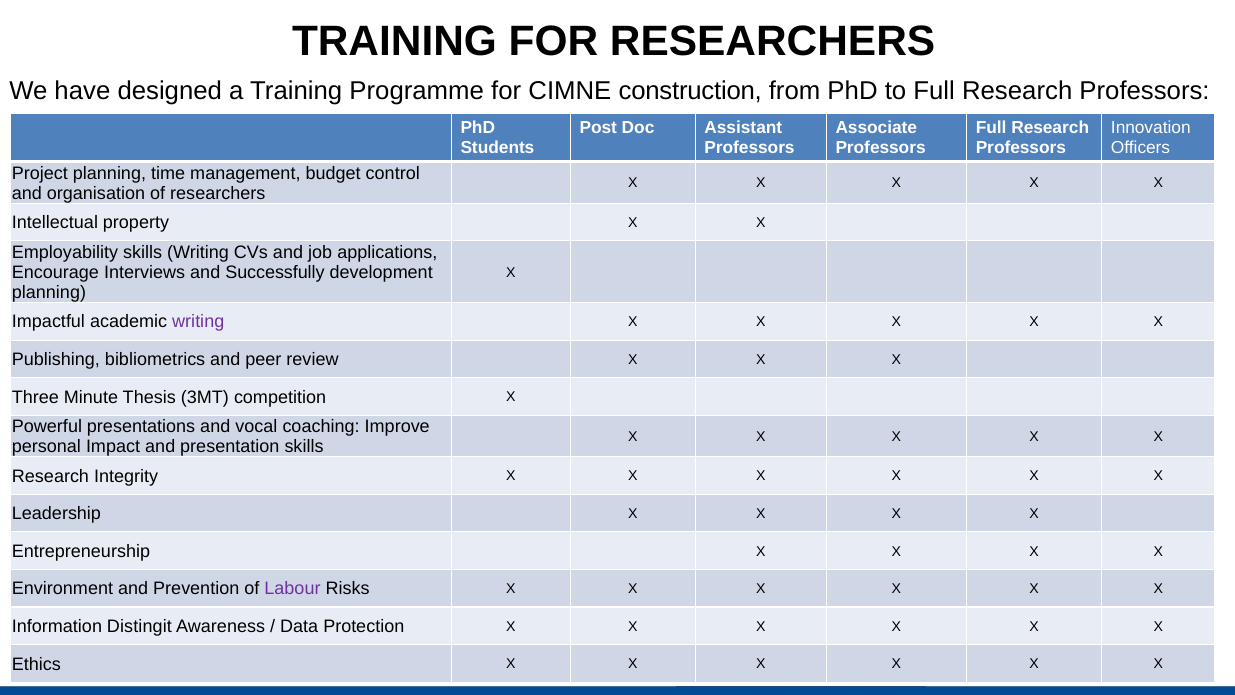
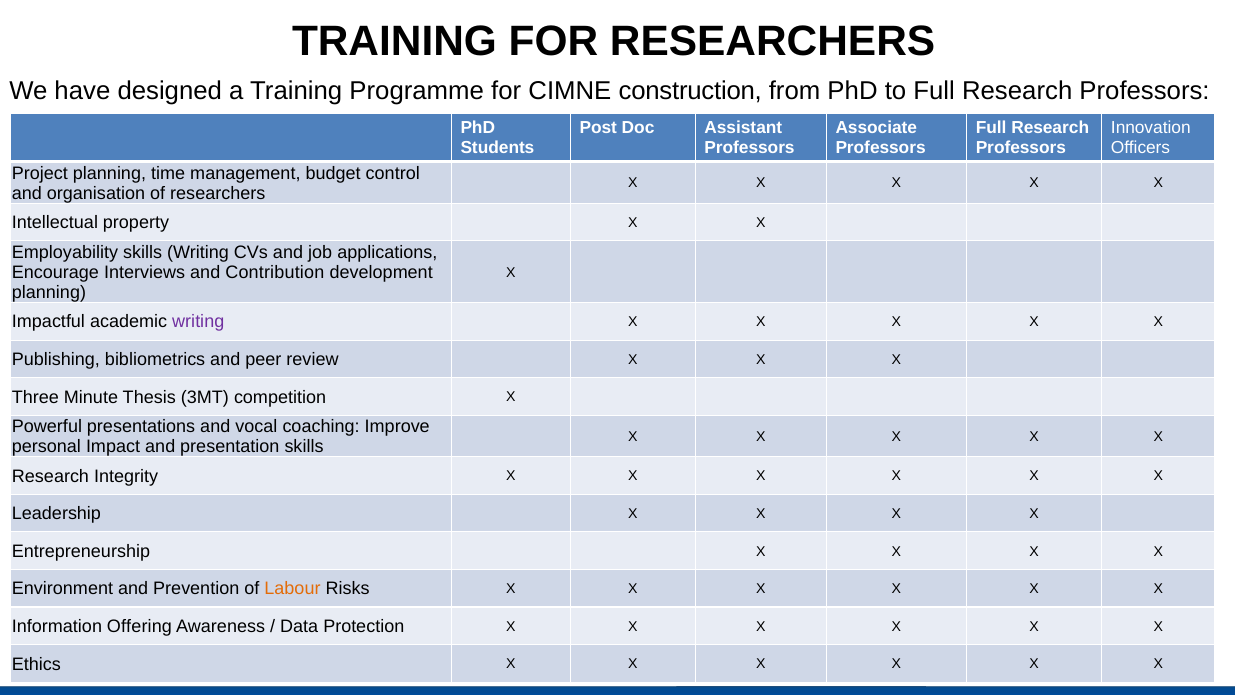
Successfully: Successfully -> Contribution
Labour colour: purple -> orange
Distingit: Distingit -> Offering
